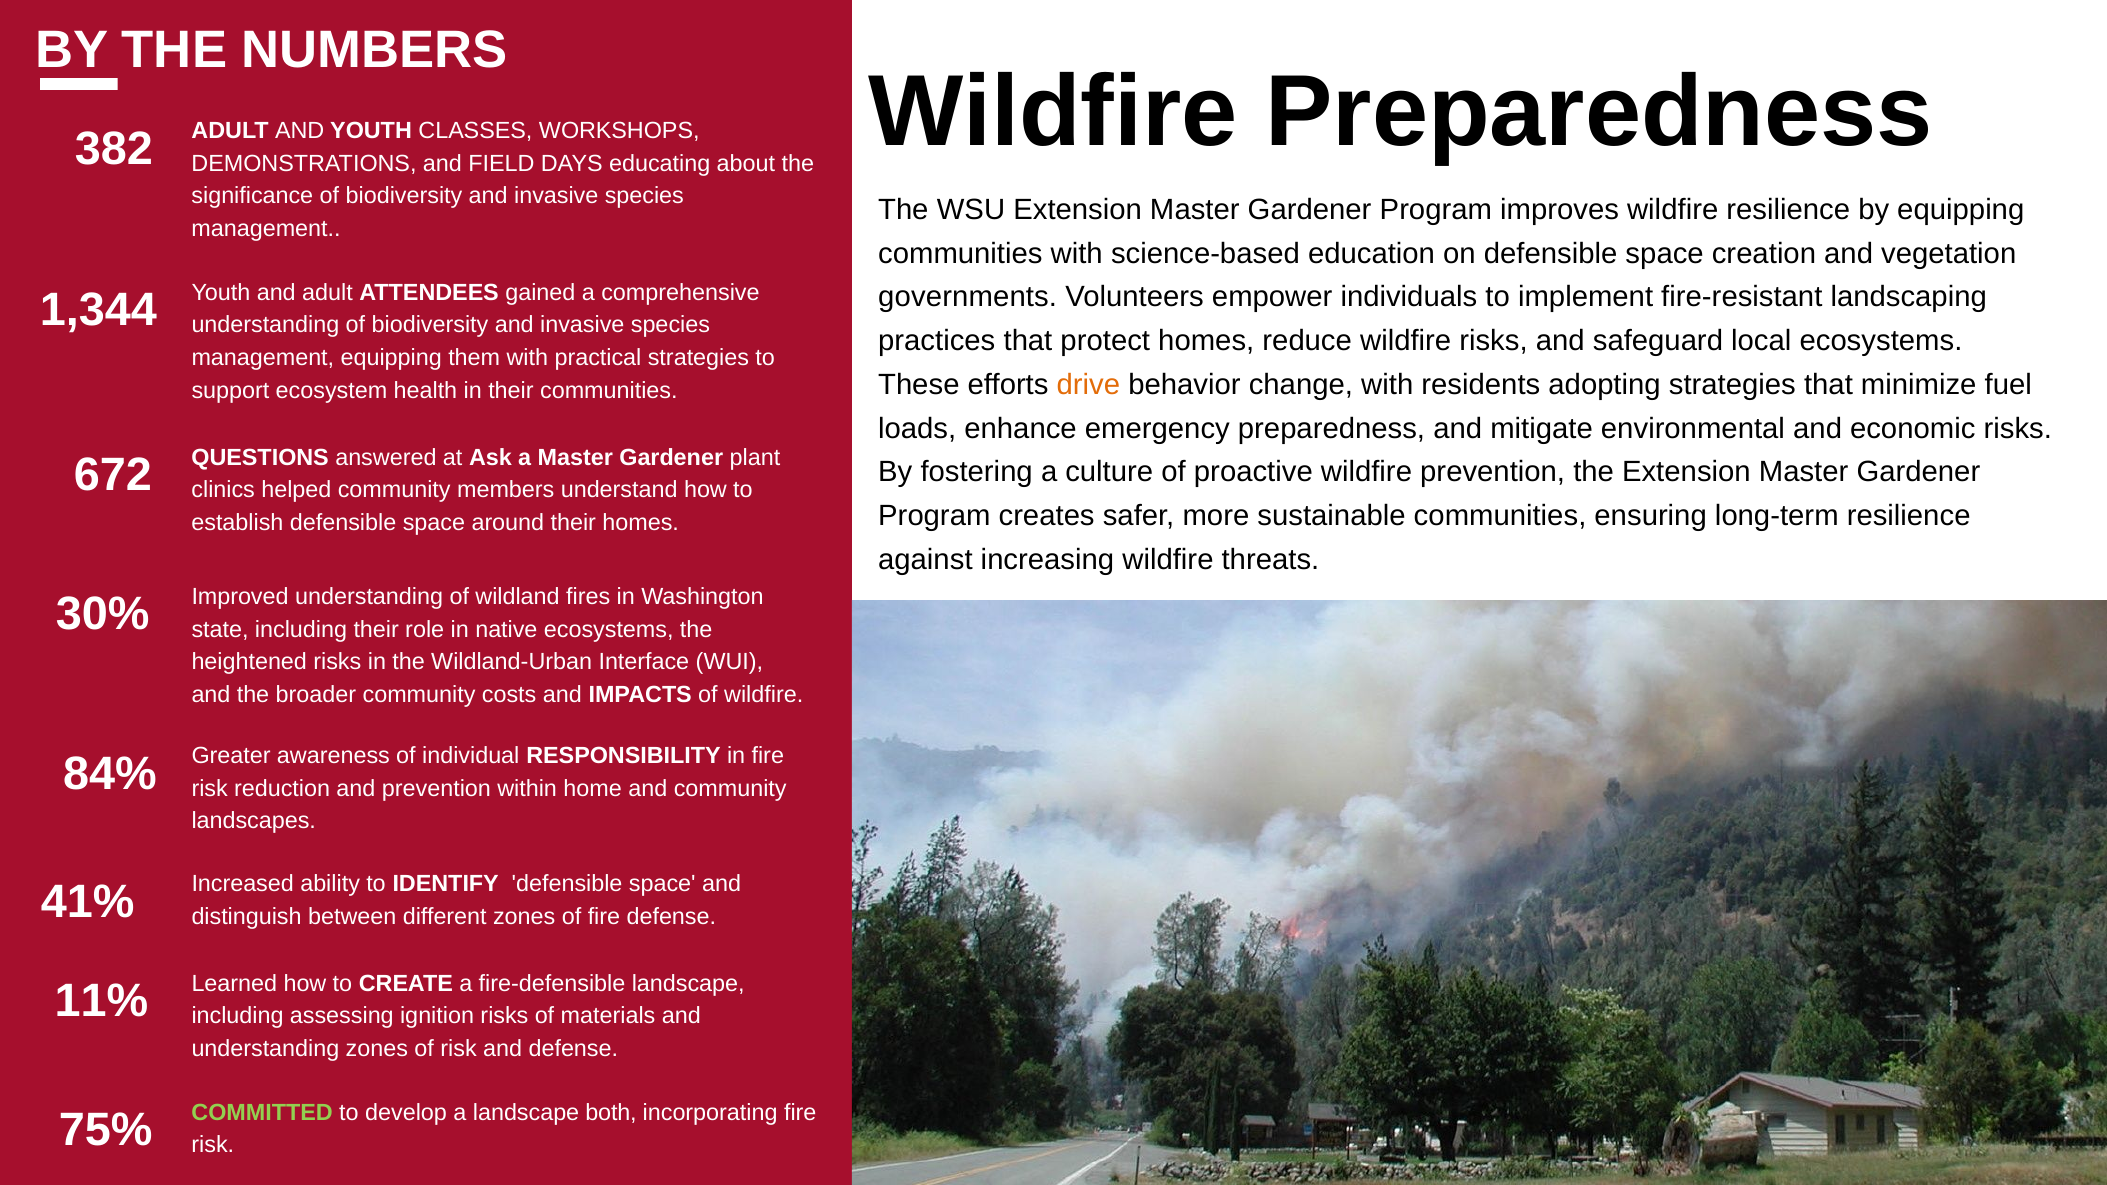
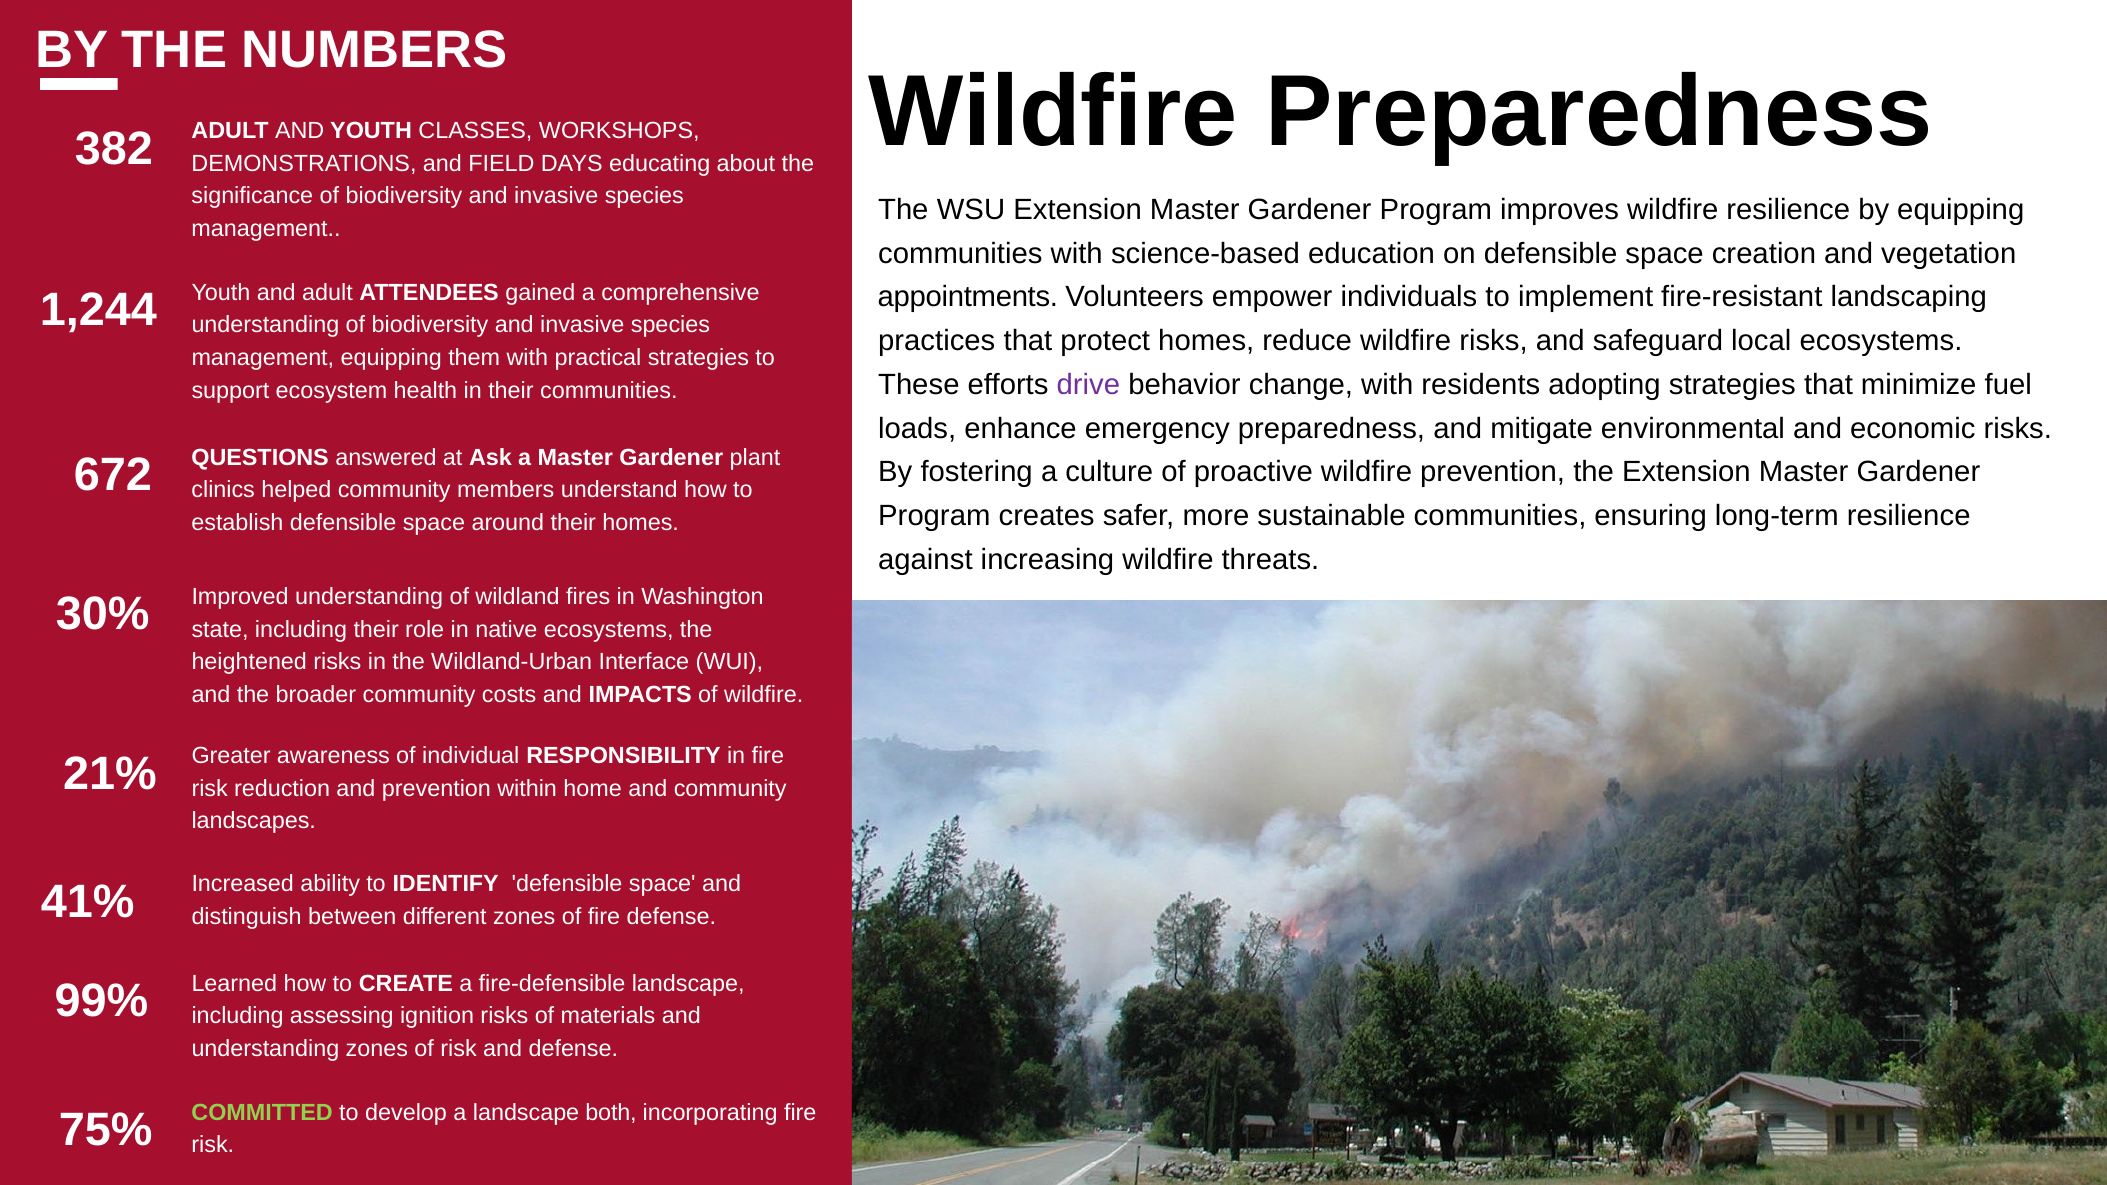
governments: governments -> appointments
1,344: 1,344 -> 1,244
drive colour: orange -> purple
84%: 84% -> 21%
11%: 11% -> 99%
